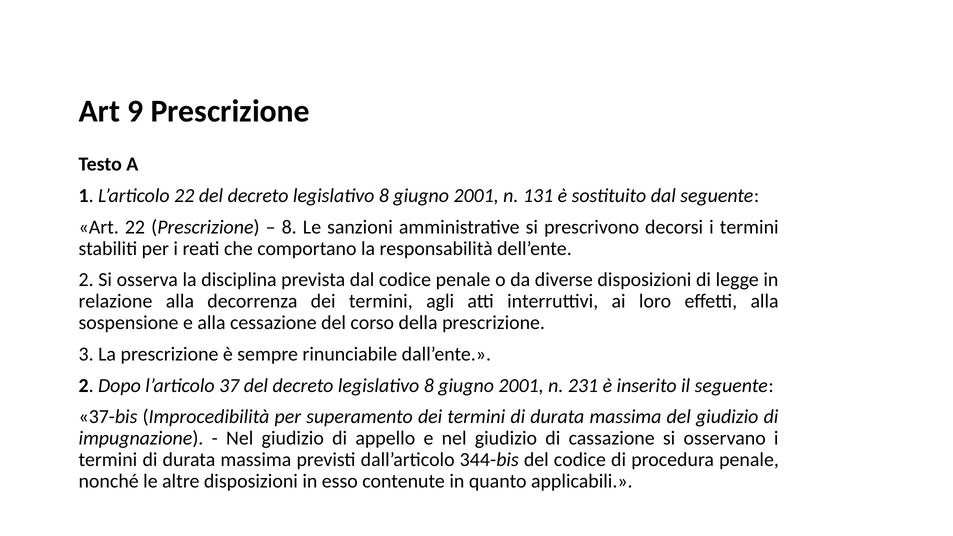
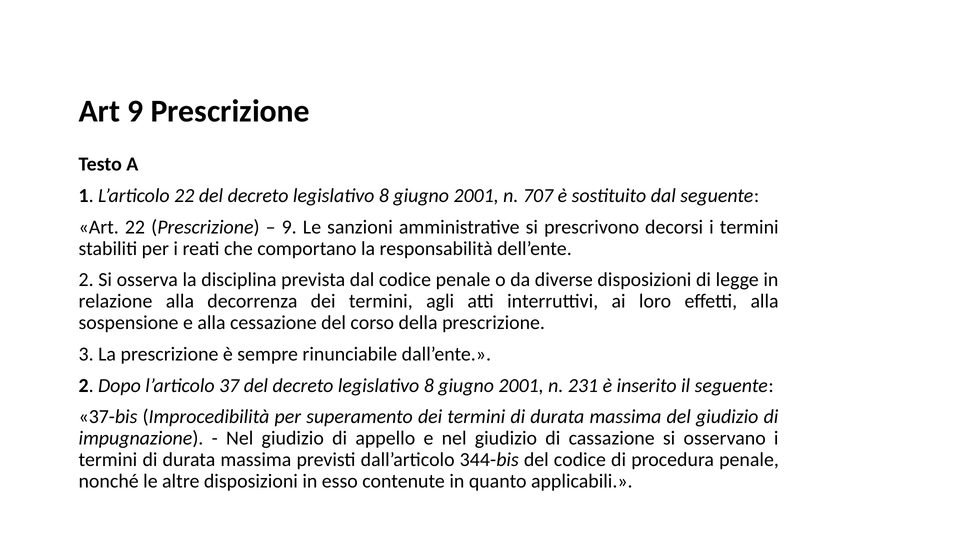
131: 131 -> 707
8 at (289, 227): 8 -> 9
